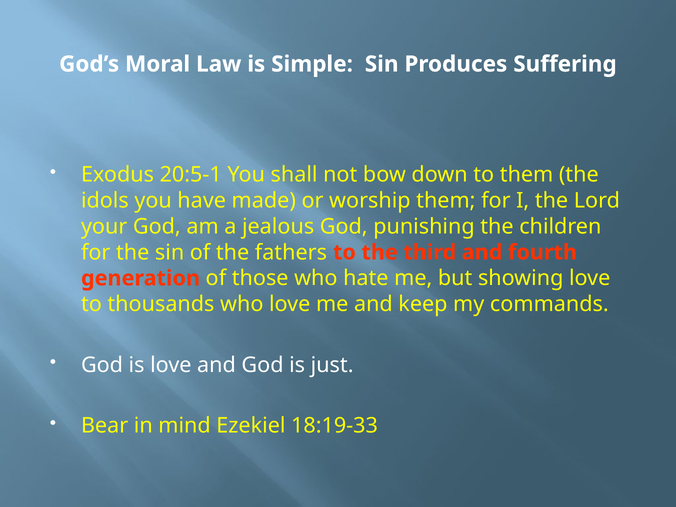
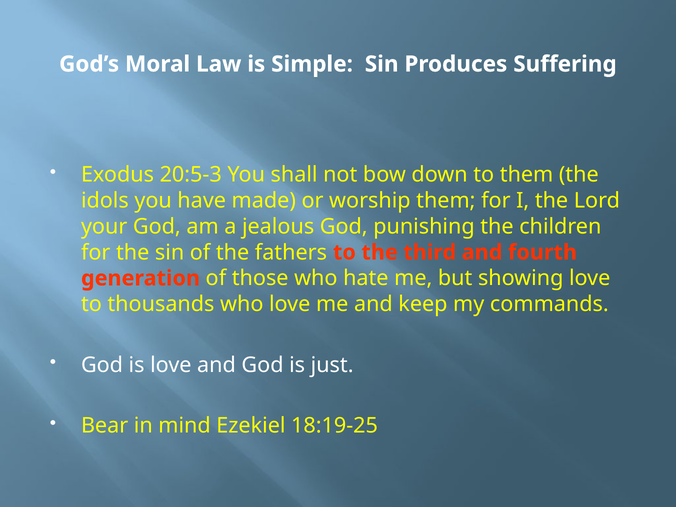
20:5-1: 20:5-1 -> 20:5-3
18:19-33: 18:19-33 -> 18:19-25
